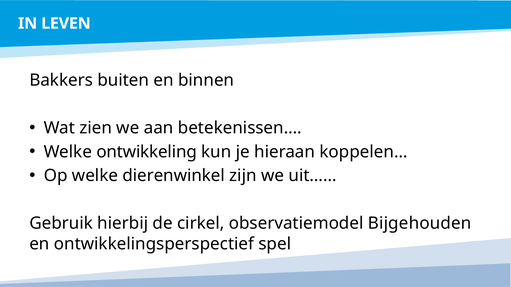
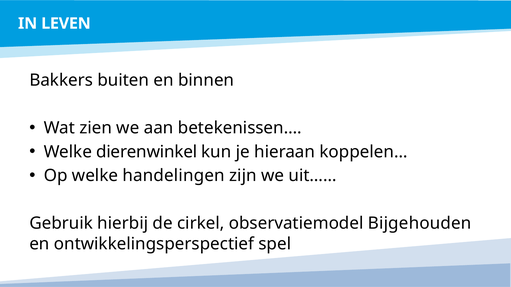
ontwikkeling: ontwikkeling -> dierenwinkel
dierenwinkel: dierenwinkel -> handelingen
